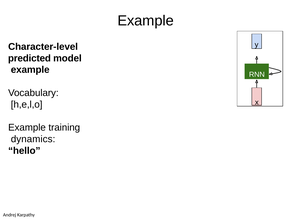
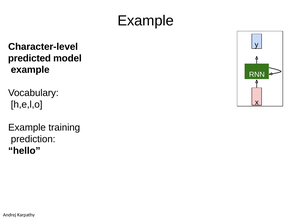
dynamics: dynamics -> prediction
